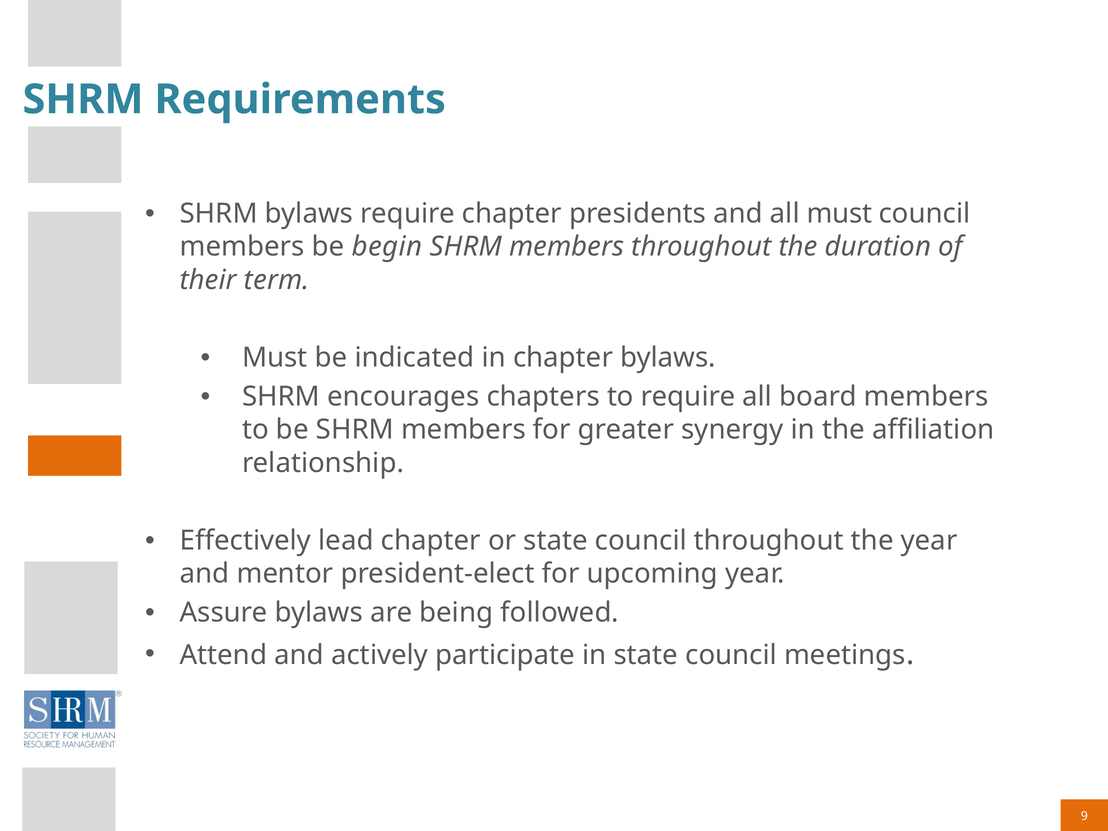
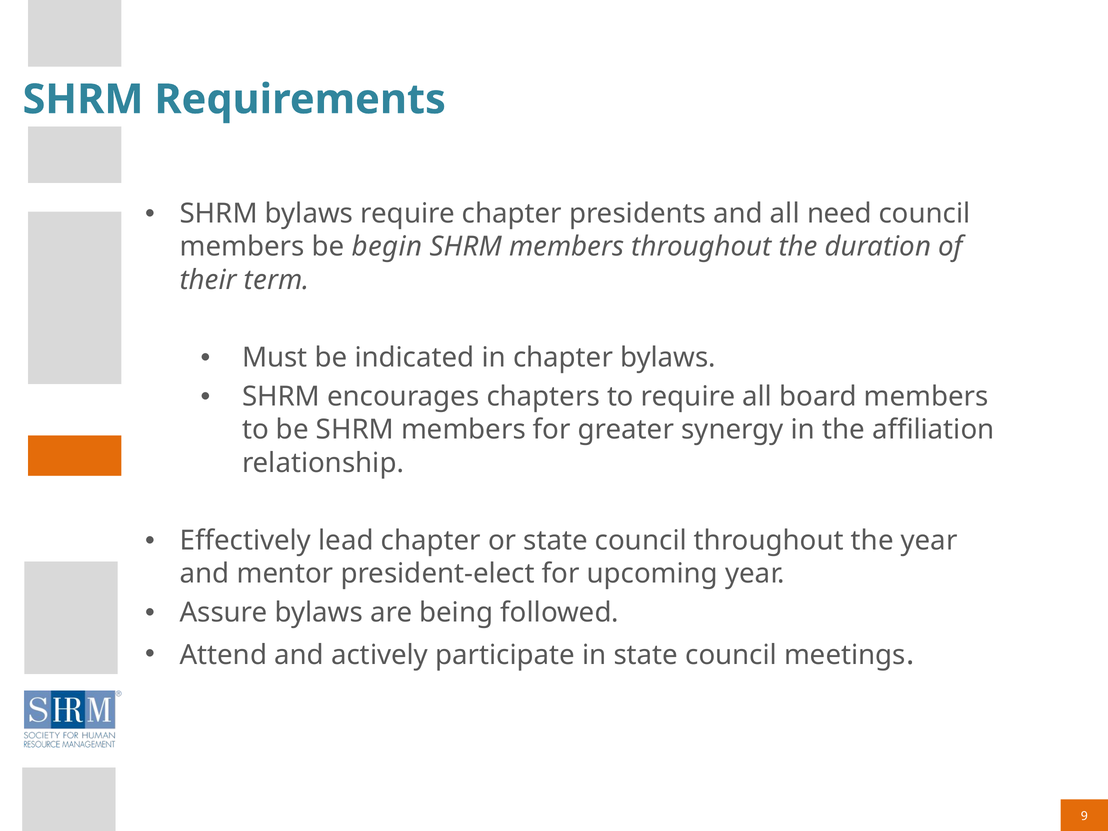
all must: must -> need
